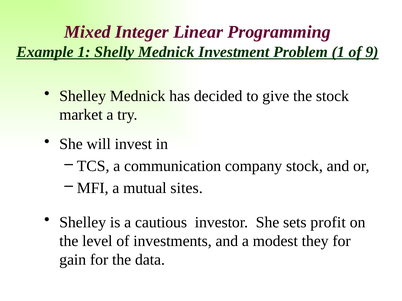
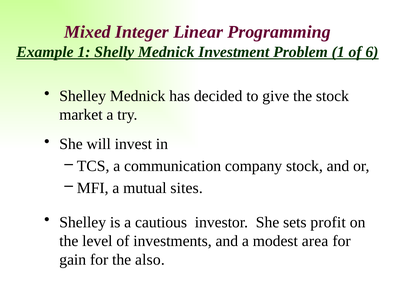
9: 9 -> 6
they: they -> area
data: data -> also
